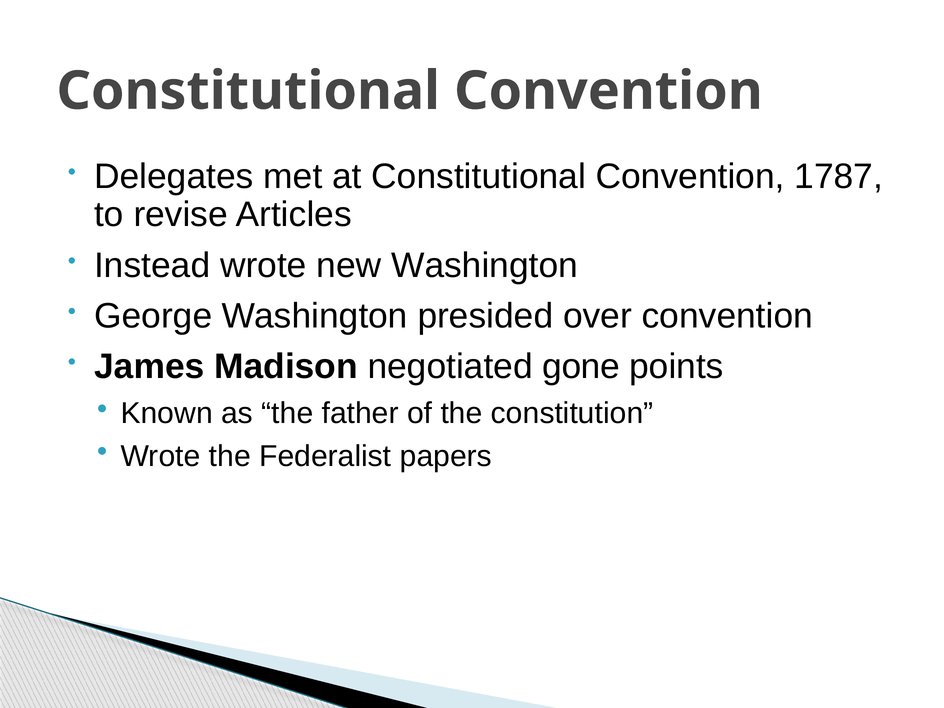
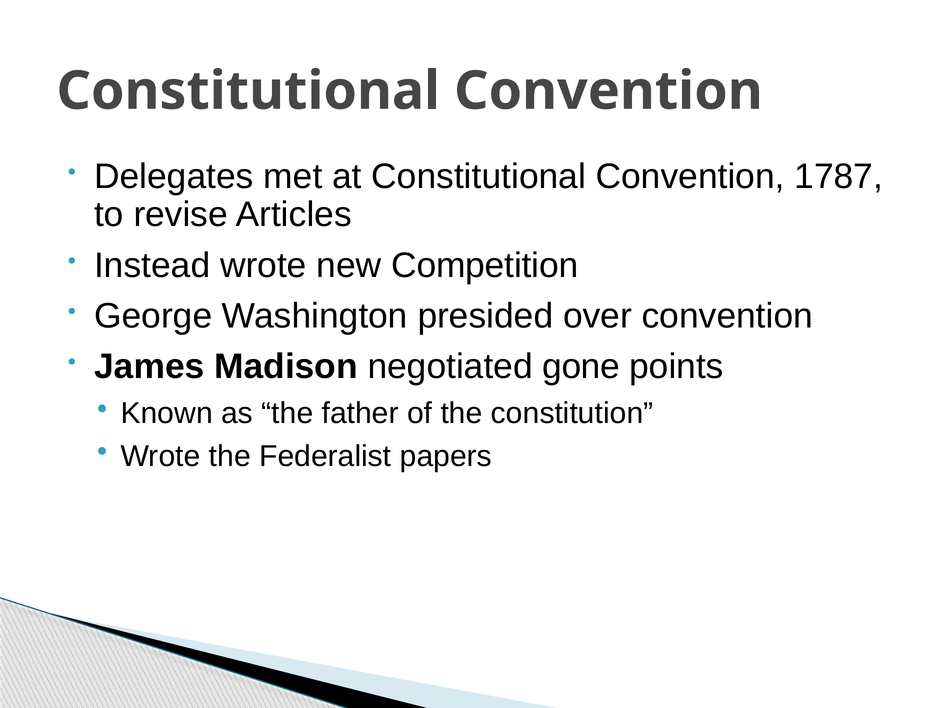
new Washington: Washington -> Competition
